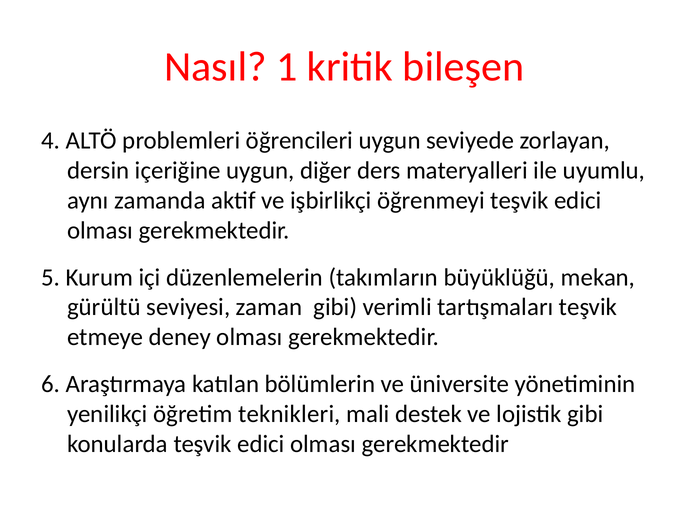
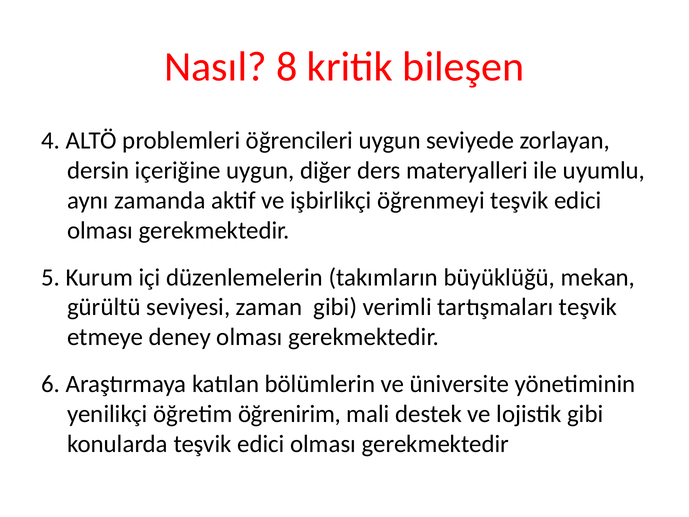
1: 1 -> 8
teknikleri: teknikleri -> öğrenirim
